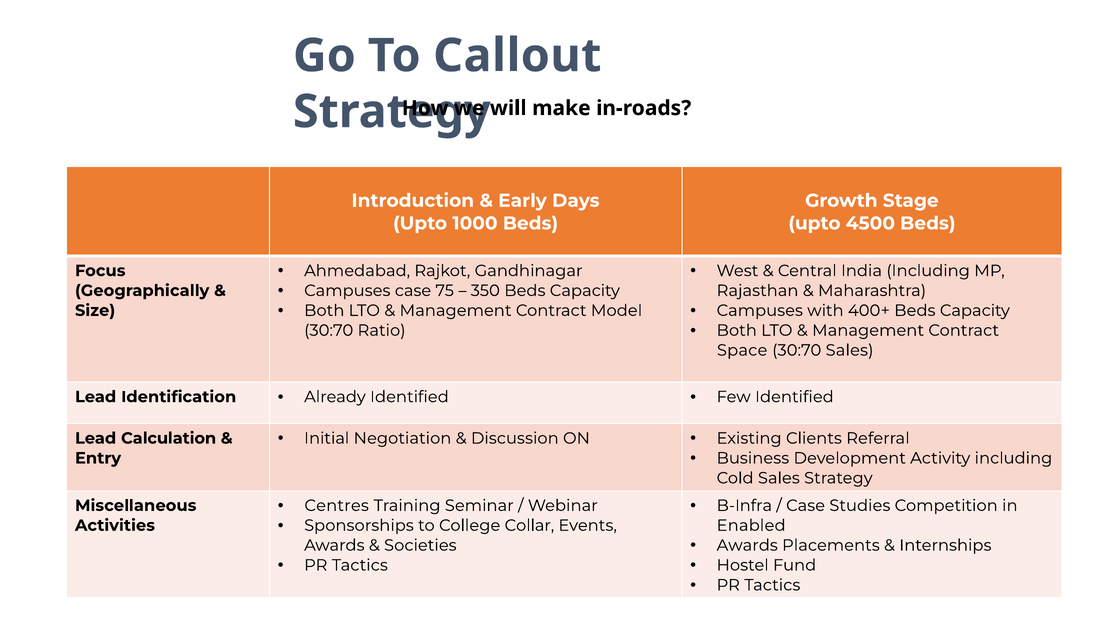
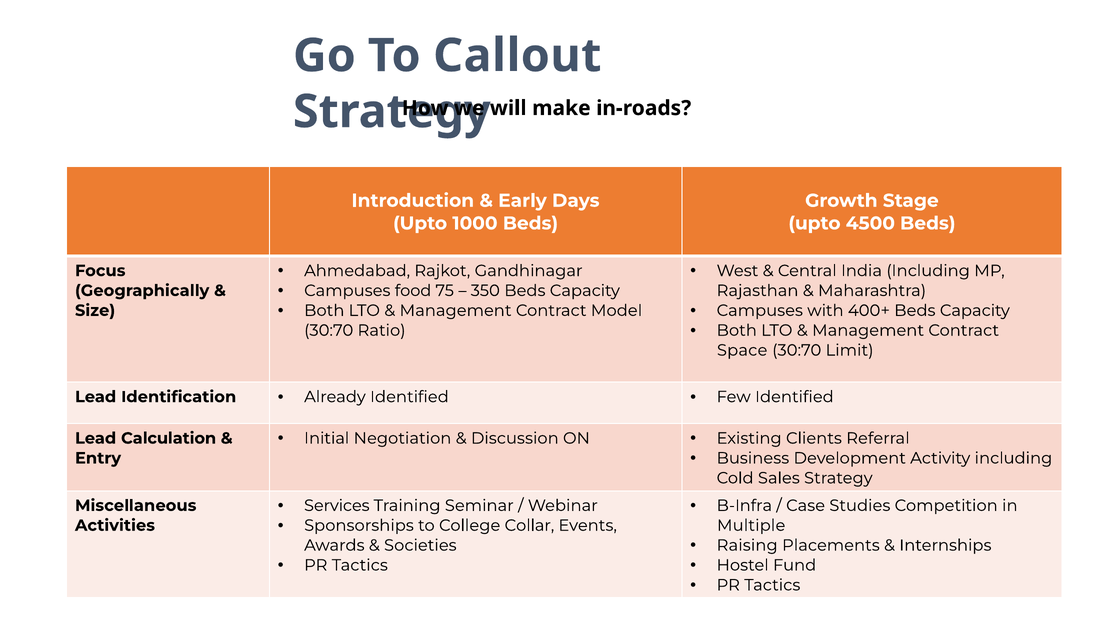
Campuses case: case -> food
30:70 Sales: Sales -> Limit
Centres: Centres -> Services
Enabled: Enabled -> Multiple
Awards at (747, 545): Awards -> Raising
